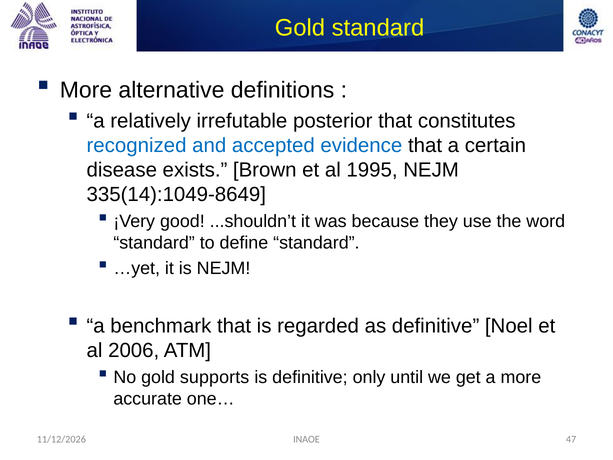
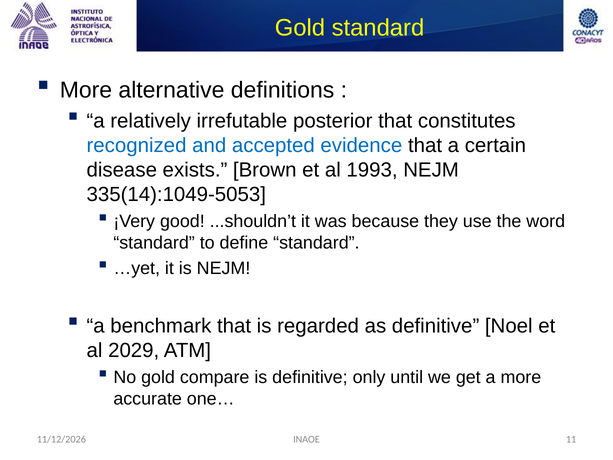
1995: 1995 -> 1993
335(14):1049-8649: 335(14):1049-8649 -> 335(14):1049-5053
2006: 2006 -> 2029
supports: supports -> compare
47: 47 -> 11
